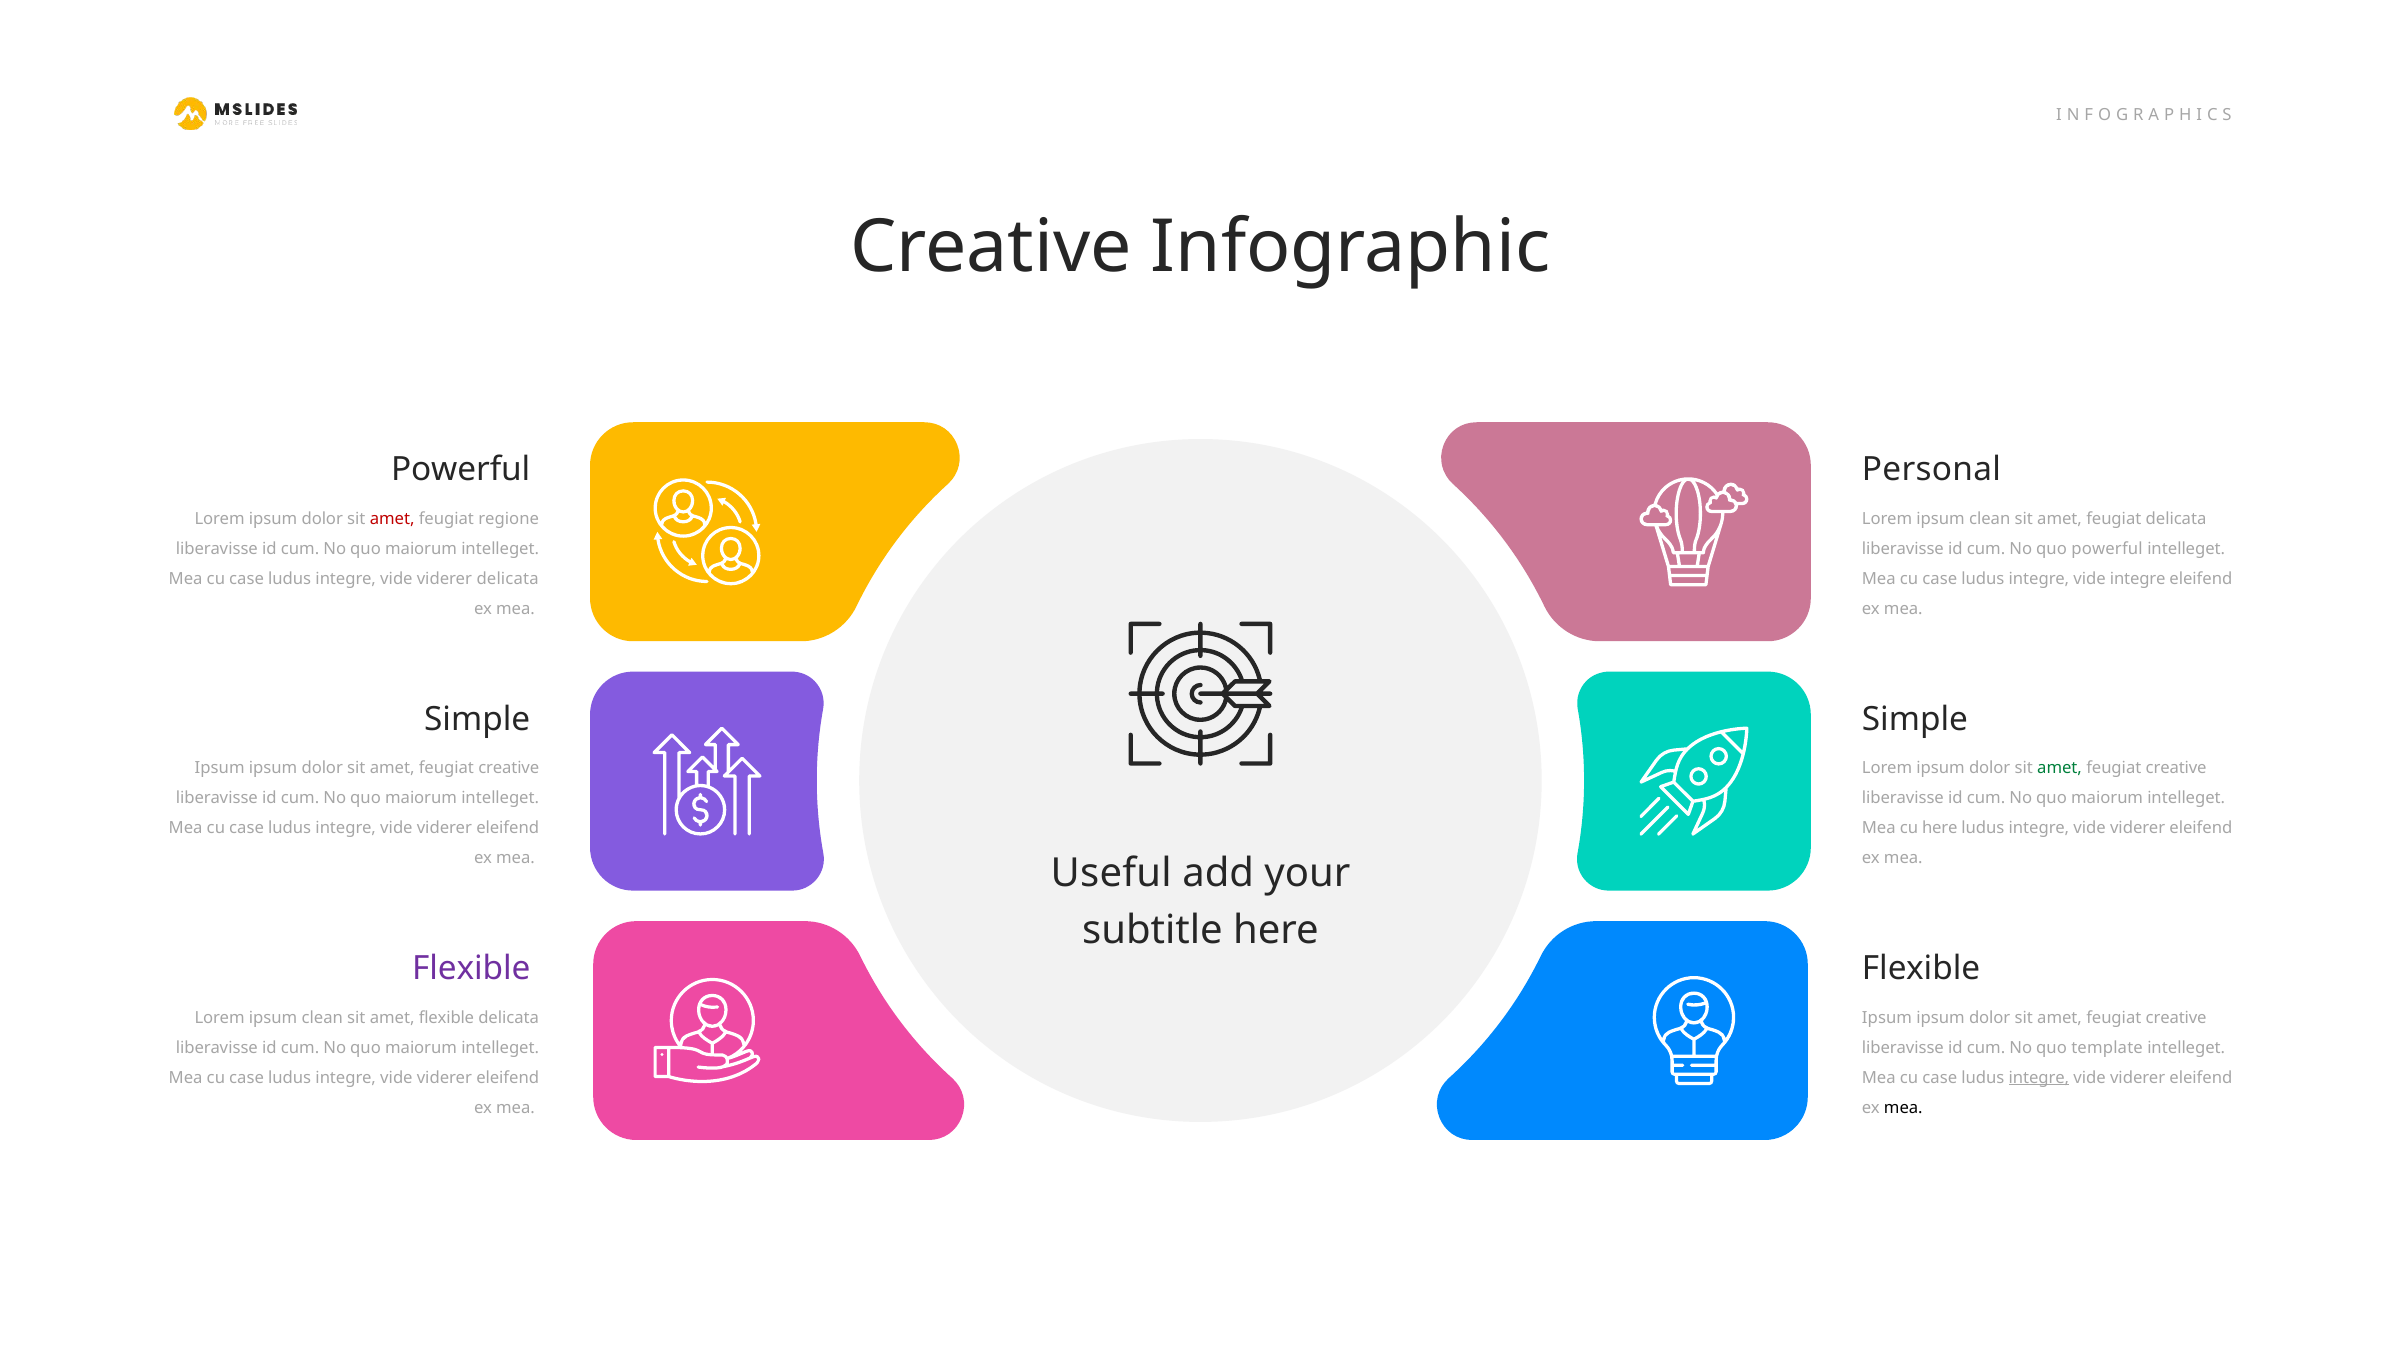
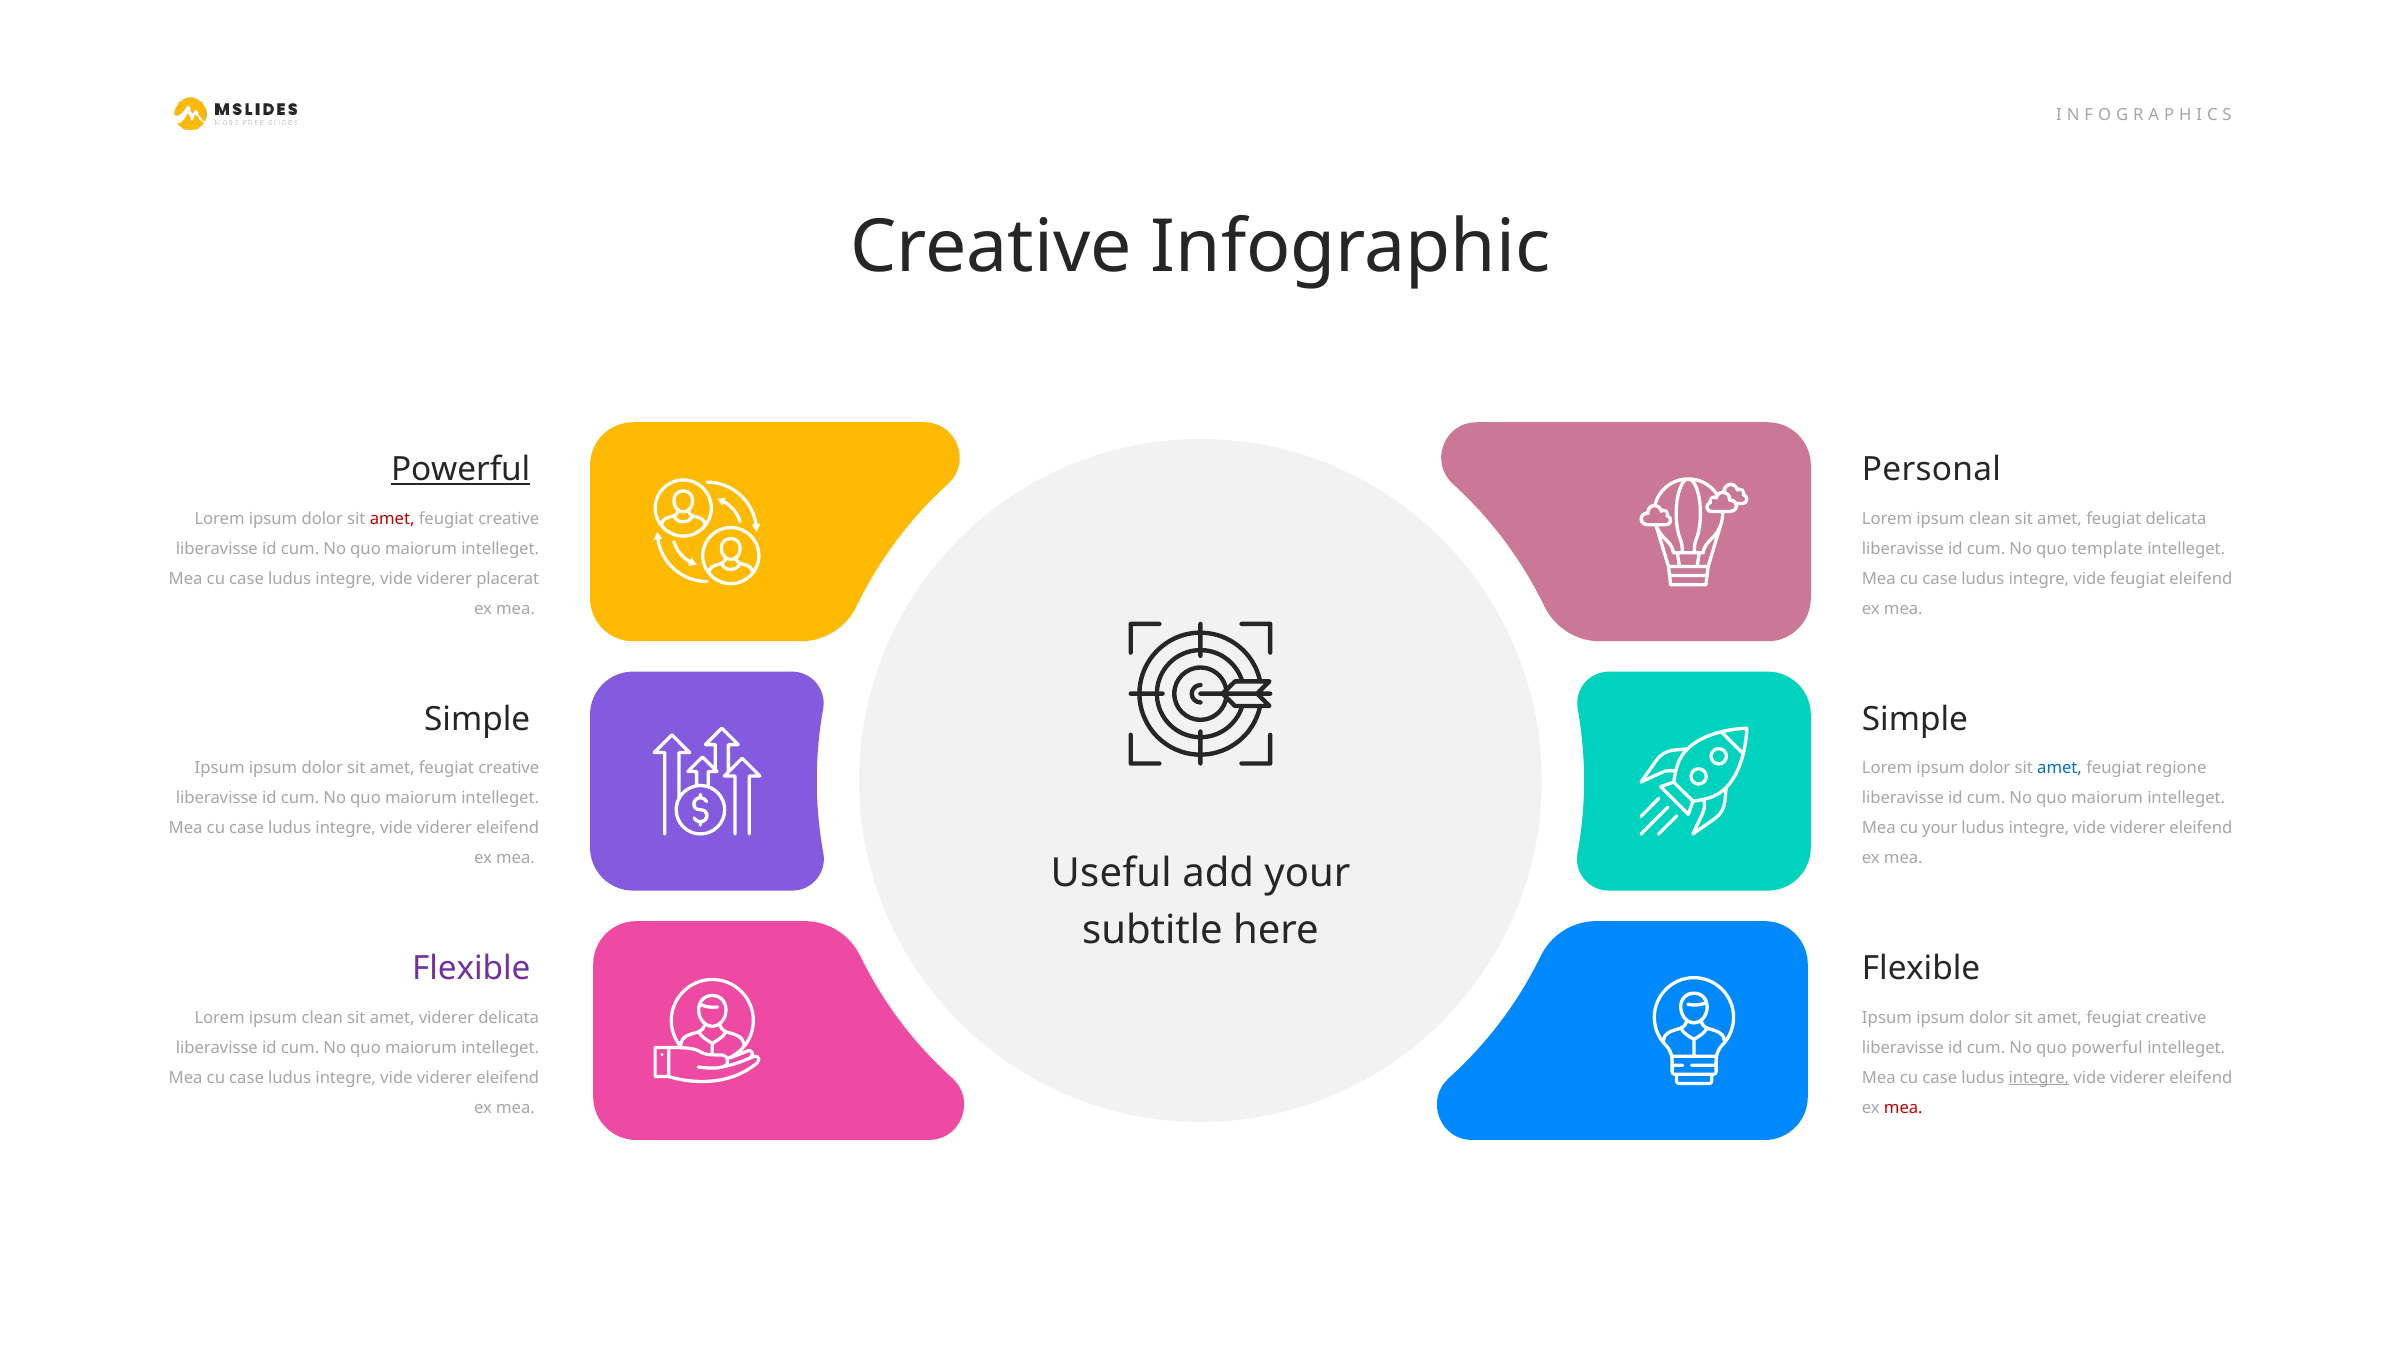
Powerful at (461, 470) underline: none -> present
regione at (509, 519): regione -> creative
quo powerful: powerful -> template
viderer delicata: delicata -> placerat
vide integre: integre -> feugiat
amet at (2060, 768) colour: green -> blue
creative at (2176, 768): creative -> regione
cu here: here -> your
amet flexible: flexible -> viderer
quo template: template -> powerful
mea at (1903, 1107) colour: black -> red
